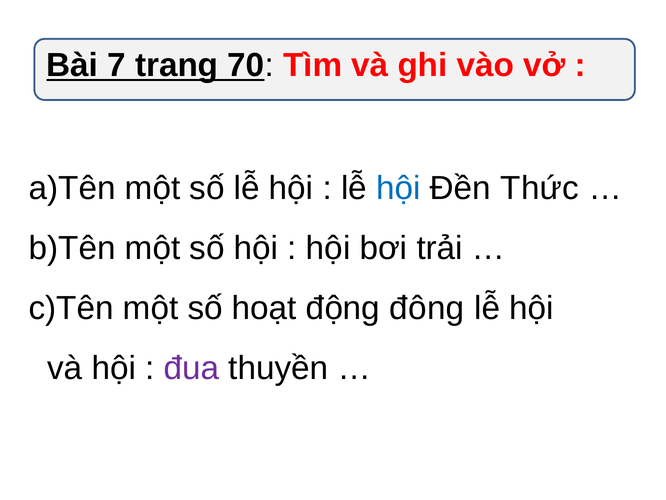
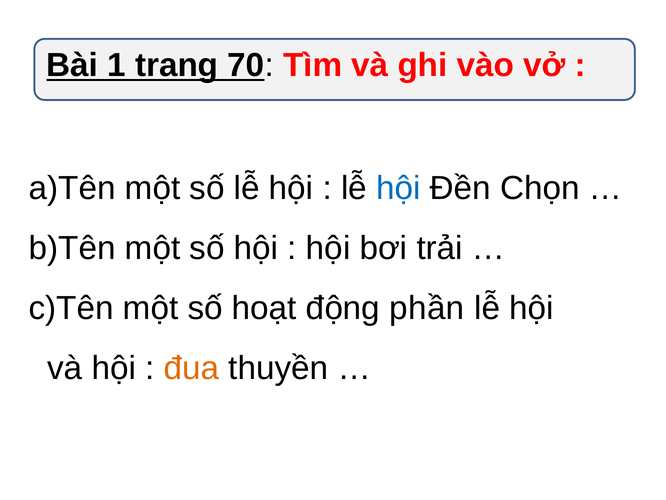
7: 7 -> 1
Thức: Thức -> Chọn
đông: đông -> phần
đua colour: purple -> orange
